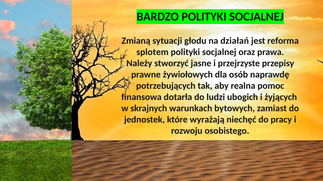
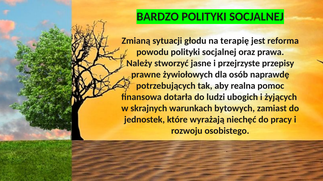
działań: działań -> terapię
splotem: splotem -> powodu
